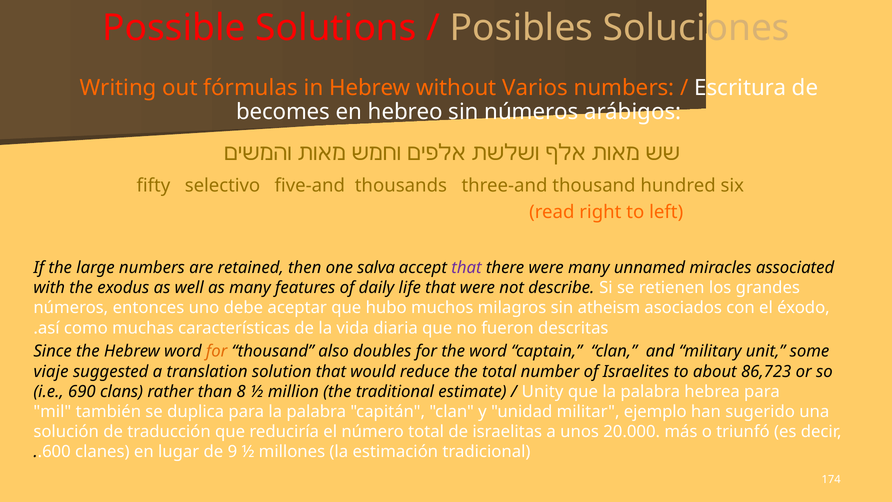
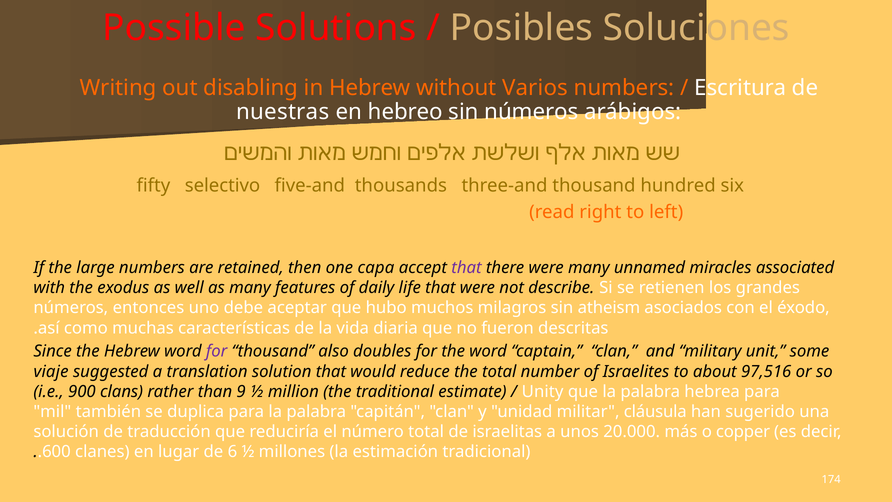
fórmulas: fórmulas -> disabling
becomes: becomes -> nuestras
salva: salva -> capa
for at (217, 351) colour: orange -> purple
86,723: 86,723 -> 97,516
690: 690 -> 900
8: 8 -> 9
ejemplo: ejemplo -> cláusula
triunfó: triunfó -> copper
9: 9 -> 6
